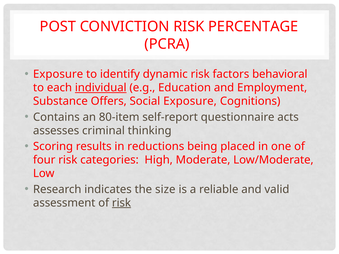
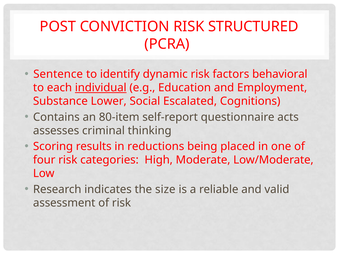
PERCENTAGE: PERCENTAGE -> STRUCTURED
Exposure at (58, 74): Exposure -> Sentence
Offers: Offers -> Lower
Social Exposure: Exposure -> Escalated
risk at (121, 203) underline: present -> none
